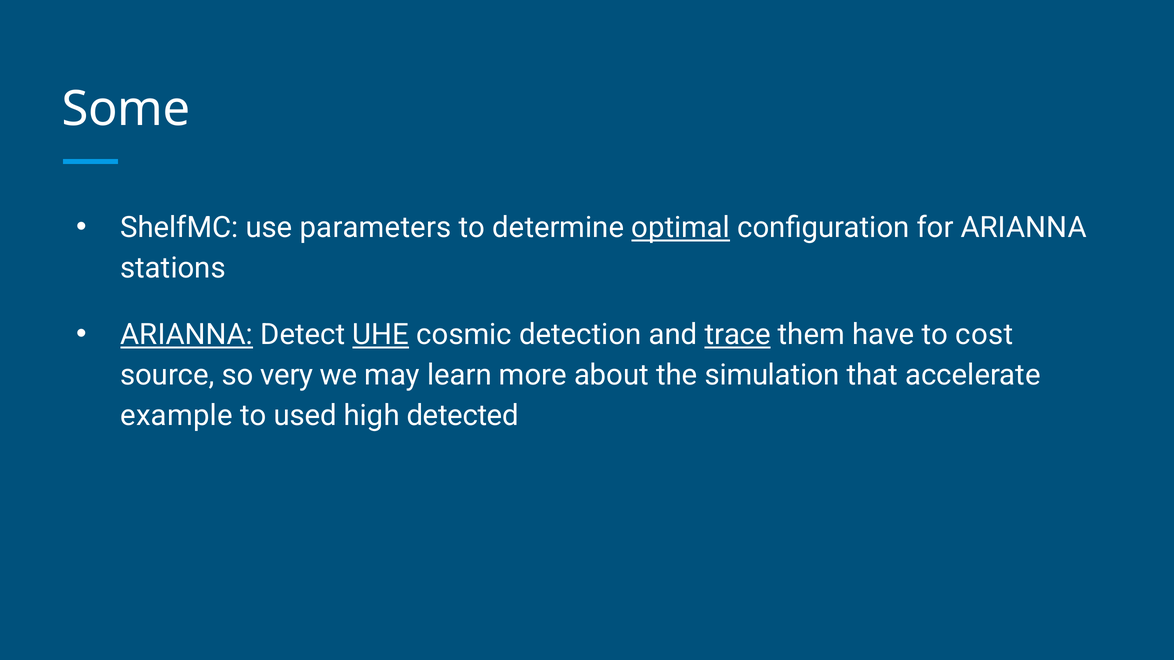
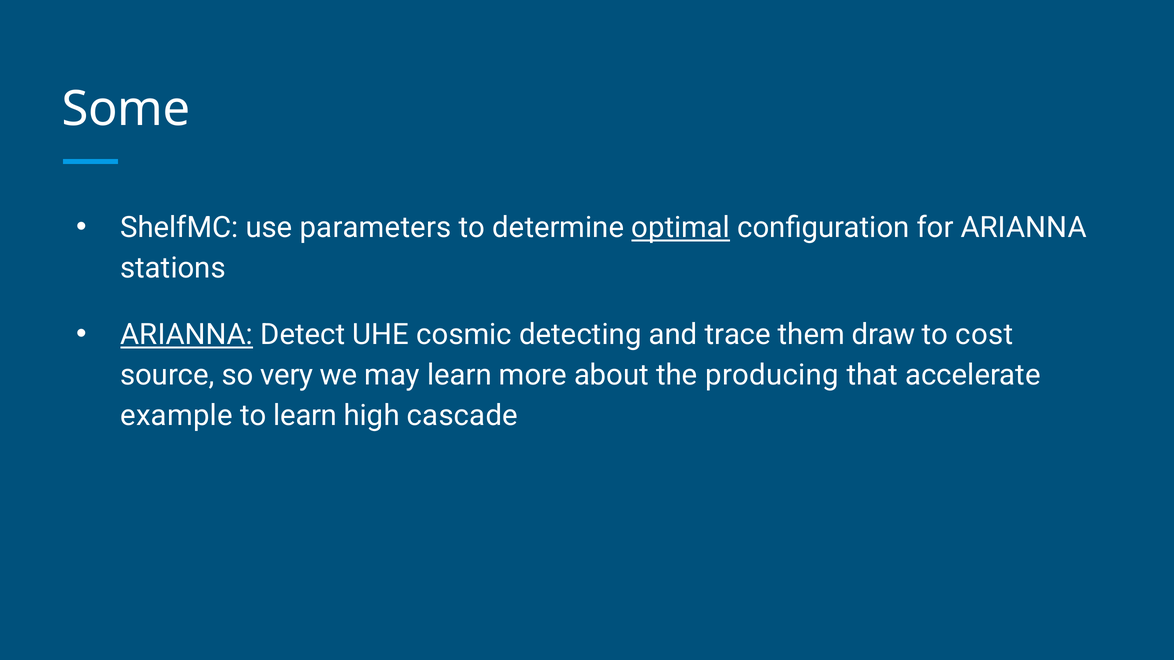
UHE underline: present -> none
detection: detection -> detecting
trace underline: present -> none
have: have -> draw
simulation: simulation -> producing
to used: used -> learn
detected: detected -> cascade
